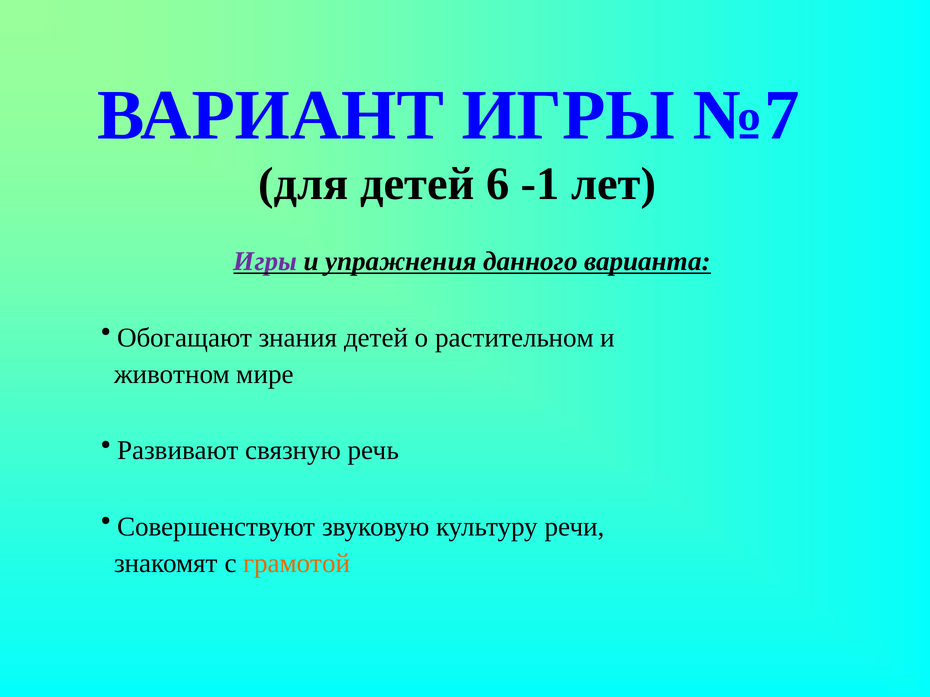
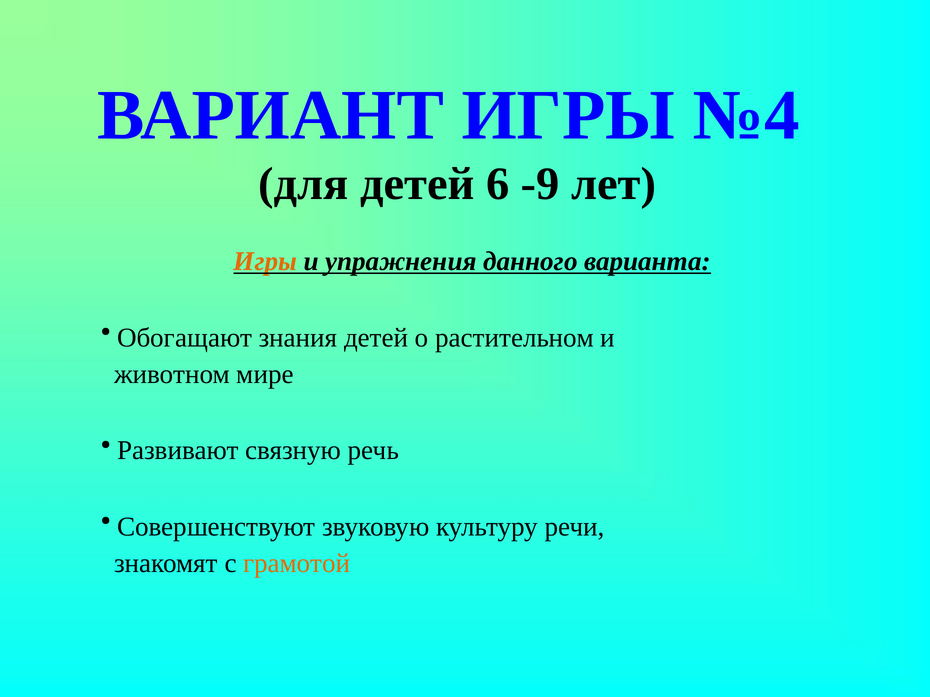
№7: №7 -> №4
-1: -1 -> -9
Игры at (265, 262) colour: purple -> orange
